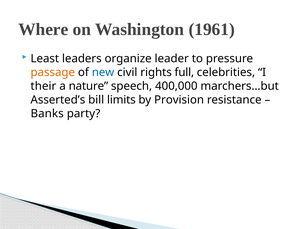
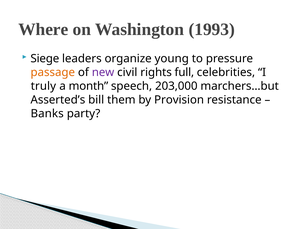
1961: 1961 -> 1993
Least: Least -> Siege
leader: leader -> young
new colour: blue -> purple
their: their -> truly
nature: nature -> month
400,000: 400,000 -> 203,000
limits: limits -> them
